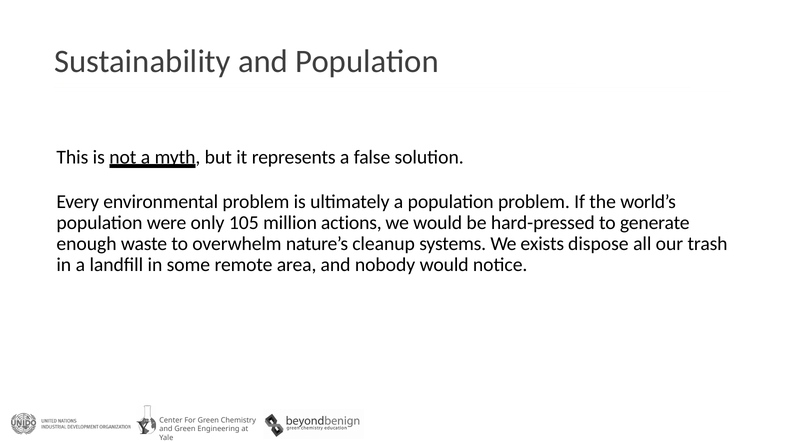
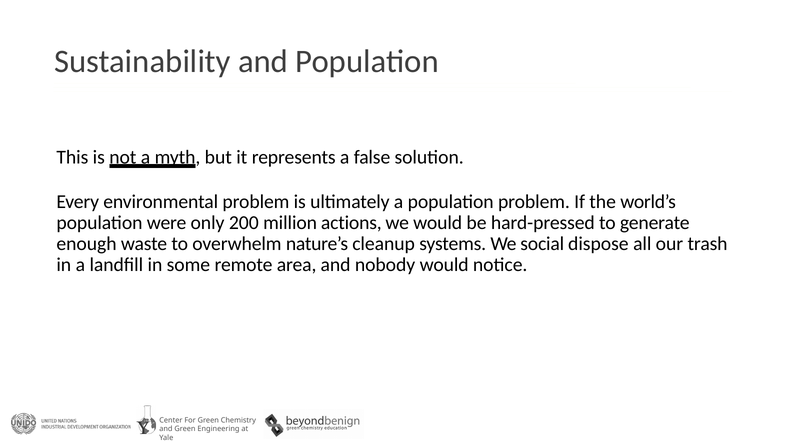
105: 105 -> 200
exists: exists -> social
